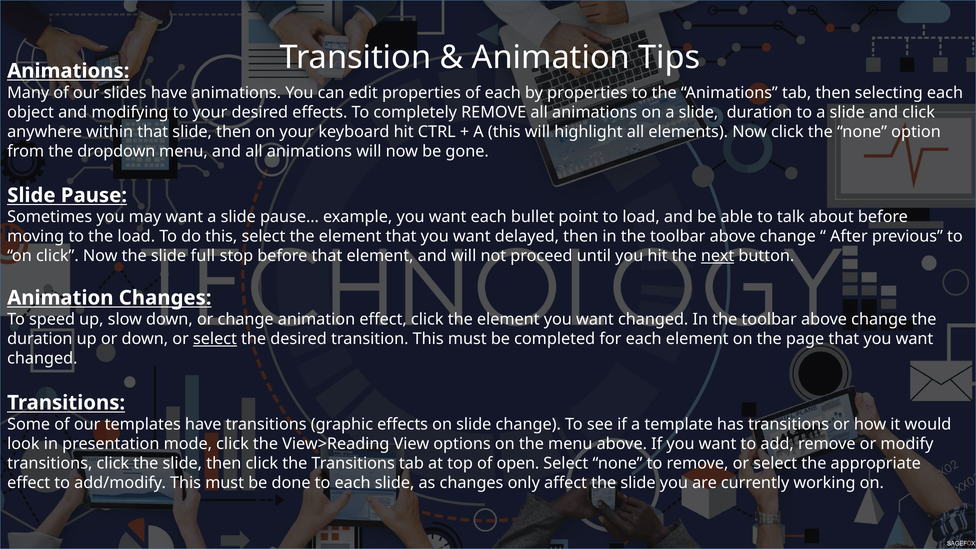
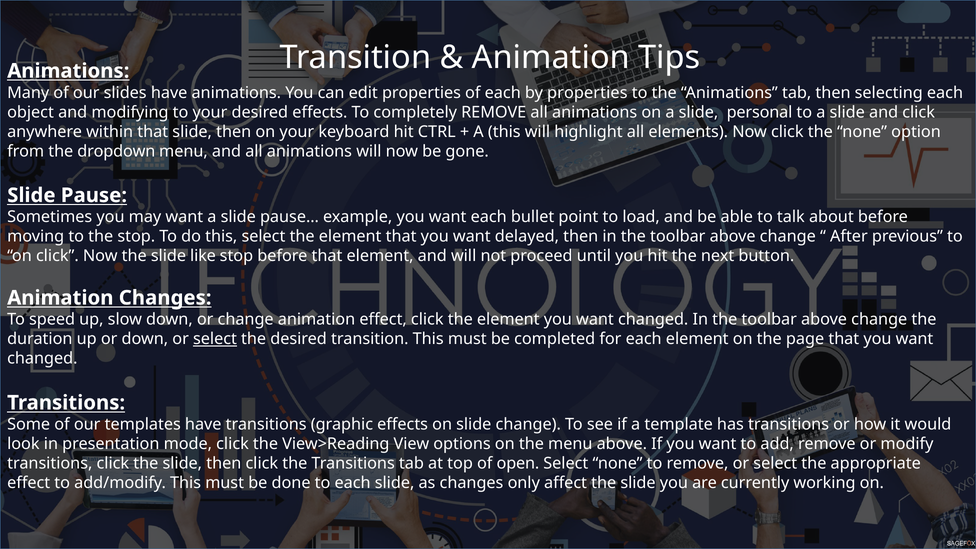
slide duration: duration -> personal
the load: load -> stop
full: full -> like
next underline: present -> none
